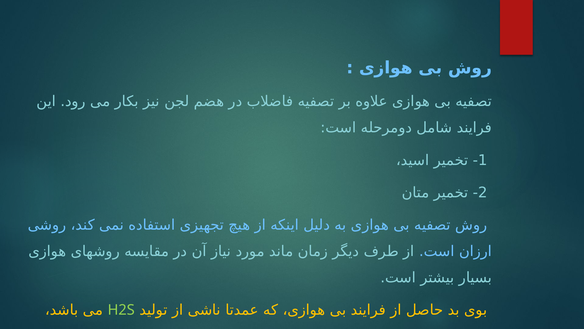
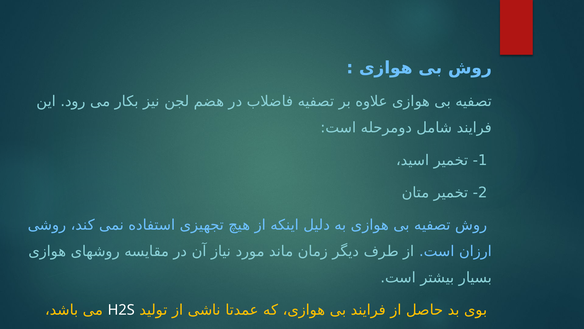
H2S colour: light green -> white
